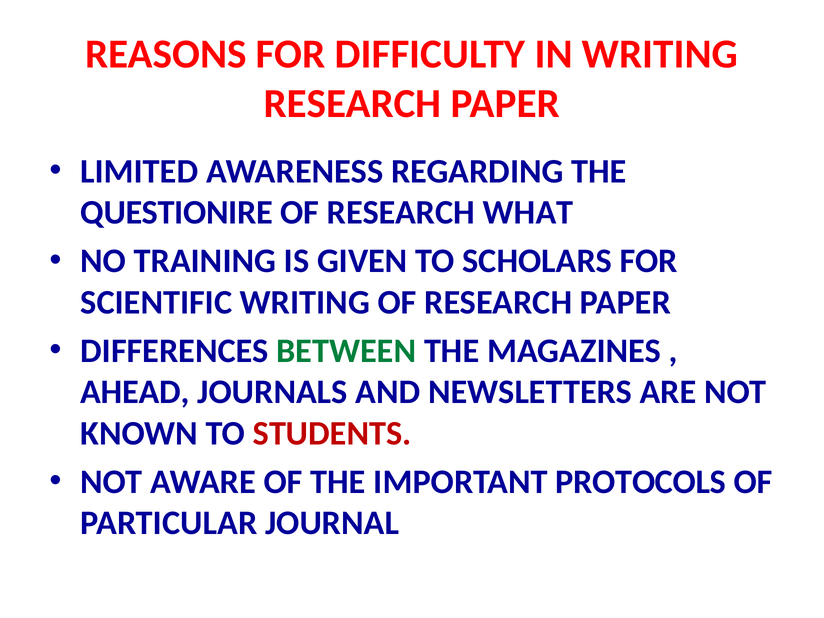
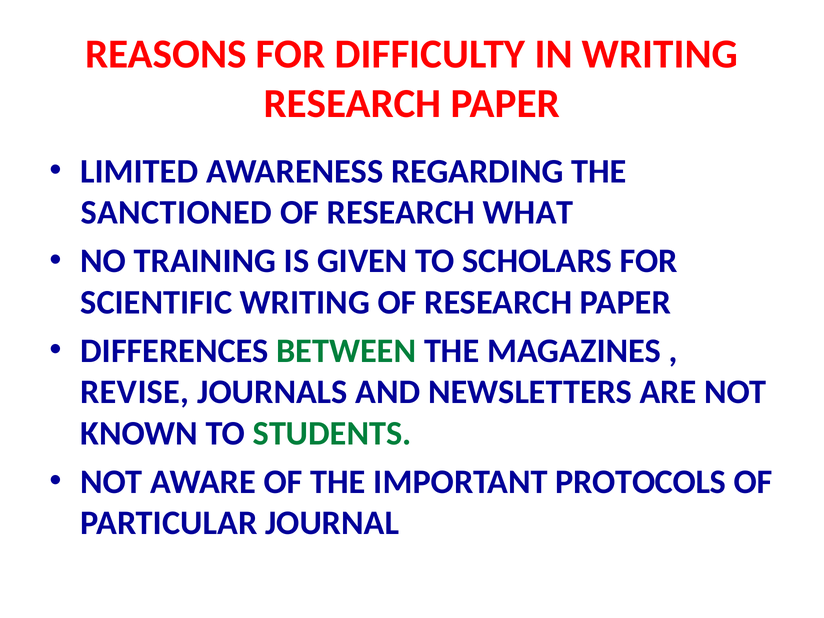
QUESTIONIRE: QUESTIONIRE -> SANCTIONED
AHEAD: AHEAD -> REVISE
STUDENTS colour: red -> green
